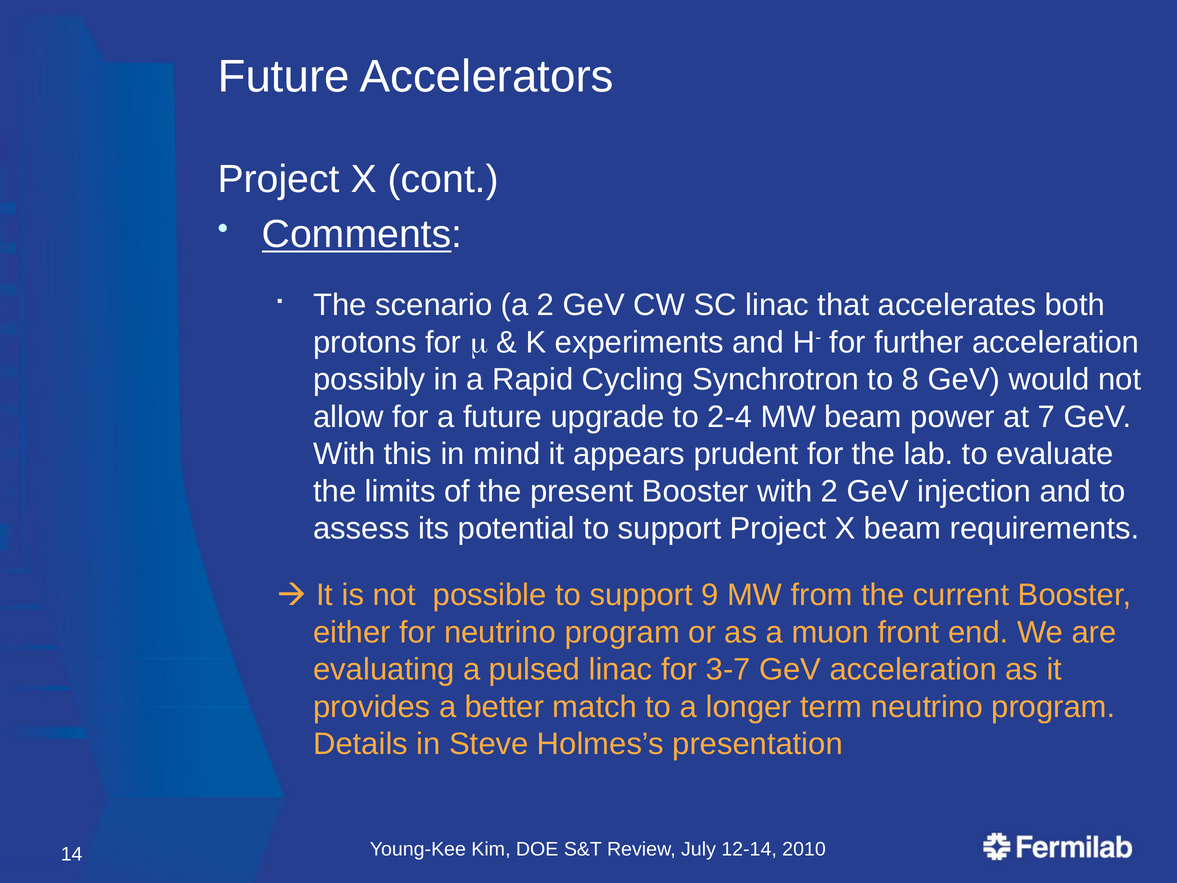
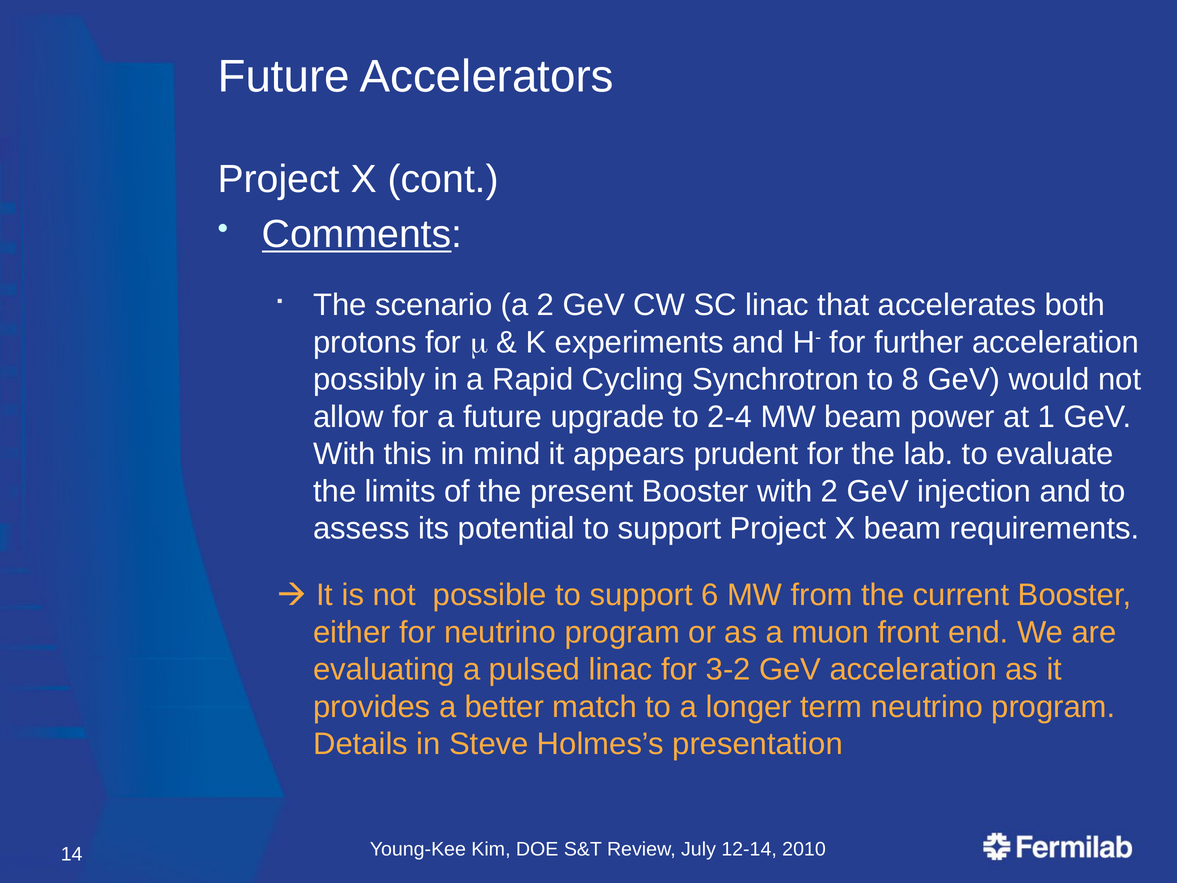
7: 7 -> 1
9: 9 -> 6
3-7: 3-7 -> 3-2
